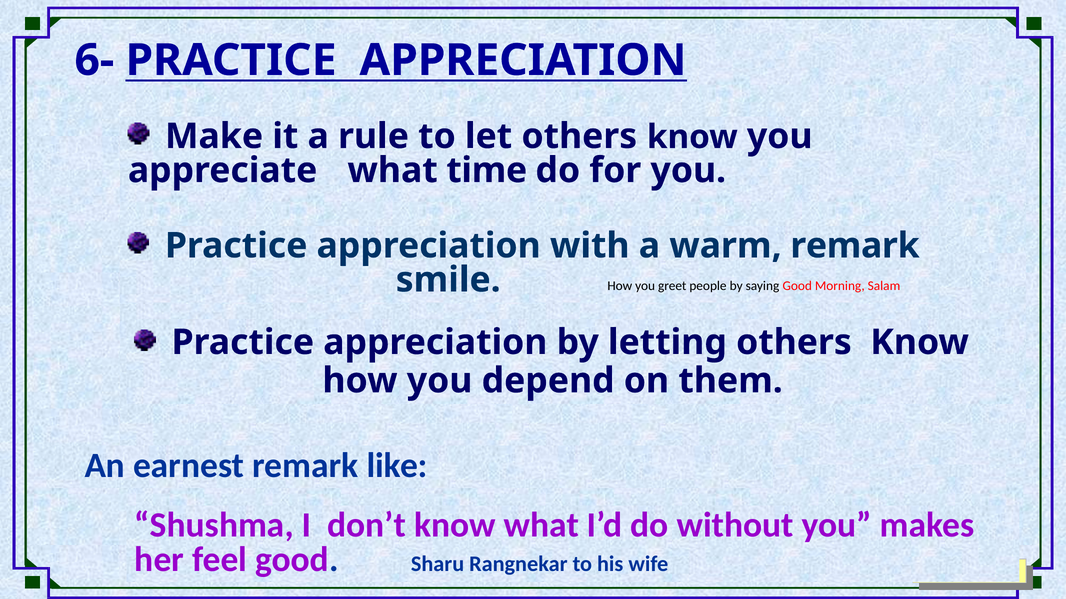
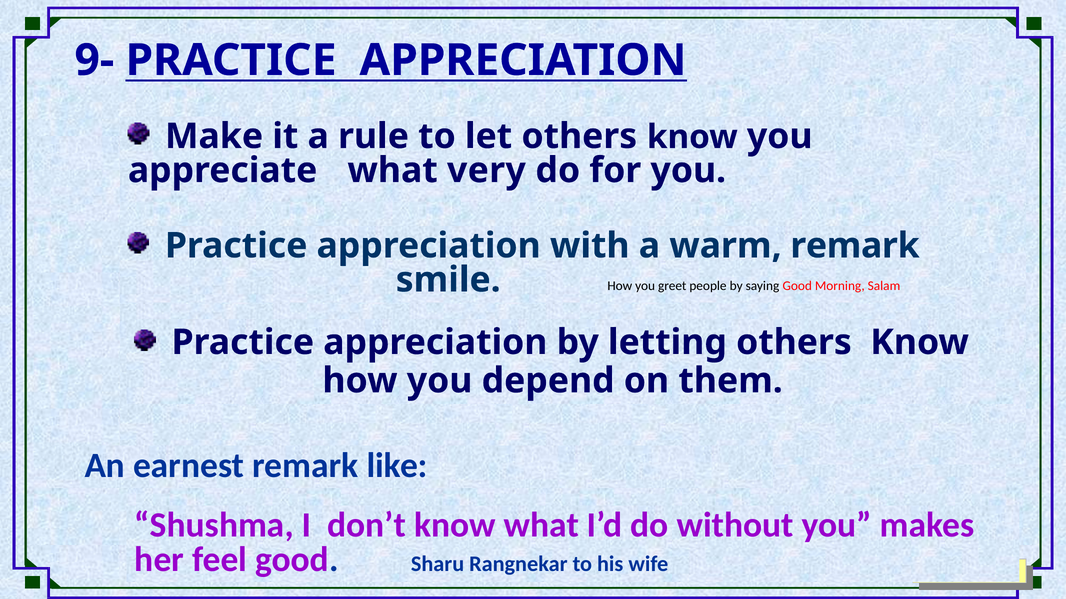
6-: 6- -> 9-
time: time -> very
